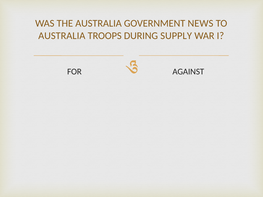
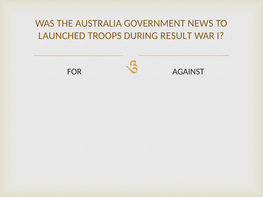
AUSTRALIA at (62, 36): AUSTRALIA -> LAUNCHED
SUPPLY: SUPPLY -> RESULT
